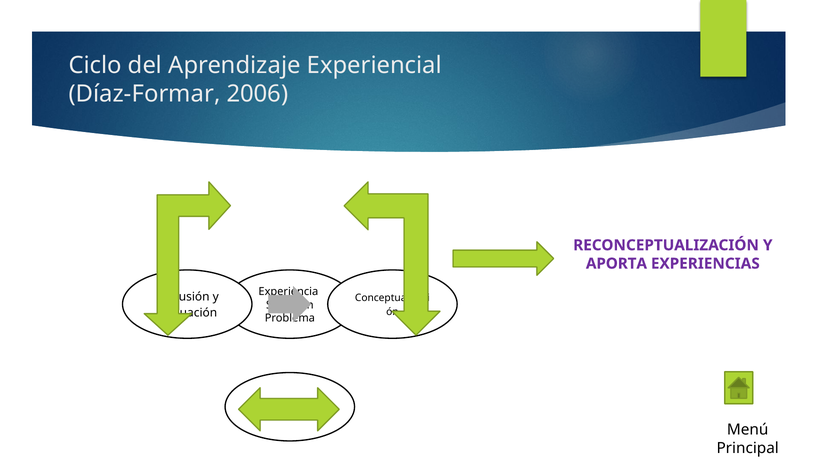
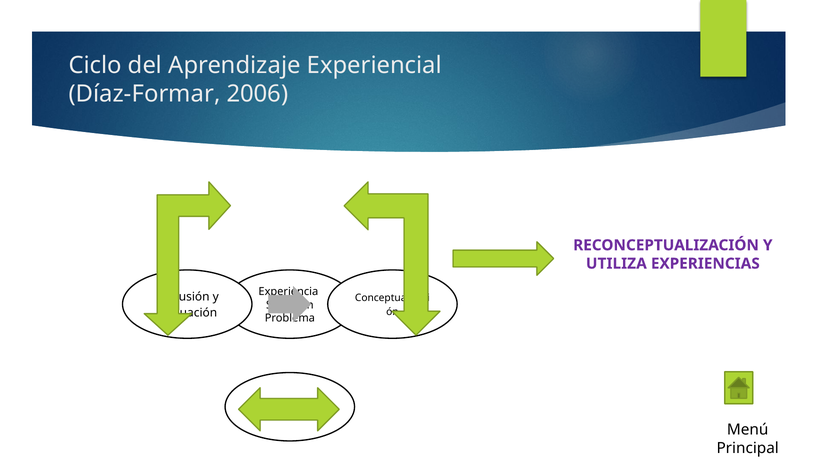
APORTA: APORTA -> UTILIZA
